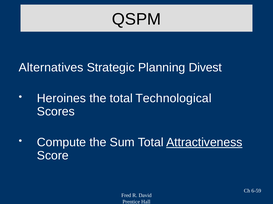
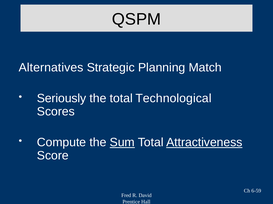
Divest: Divest -> Match
Heroines: Heroines -> Seriously
Sum underline: none -> present
